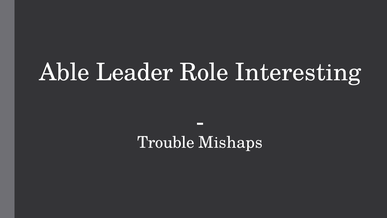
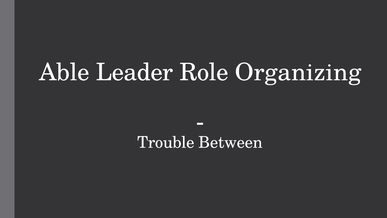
Interesting: Interesting -> Organizing
Mishaps: Mishaps -> Between
